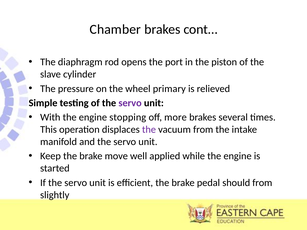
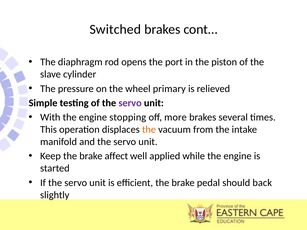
Chamber: Chamber -> Switched
the at (149, 130) colour: purple -> orange
move: move -> affect
should from: from -> back
